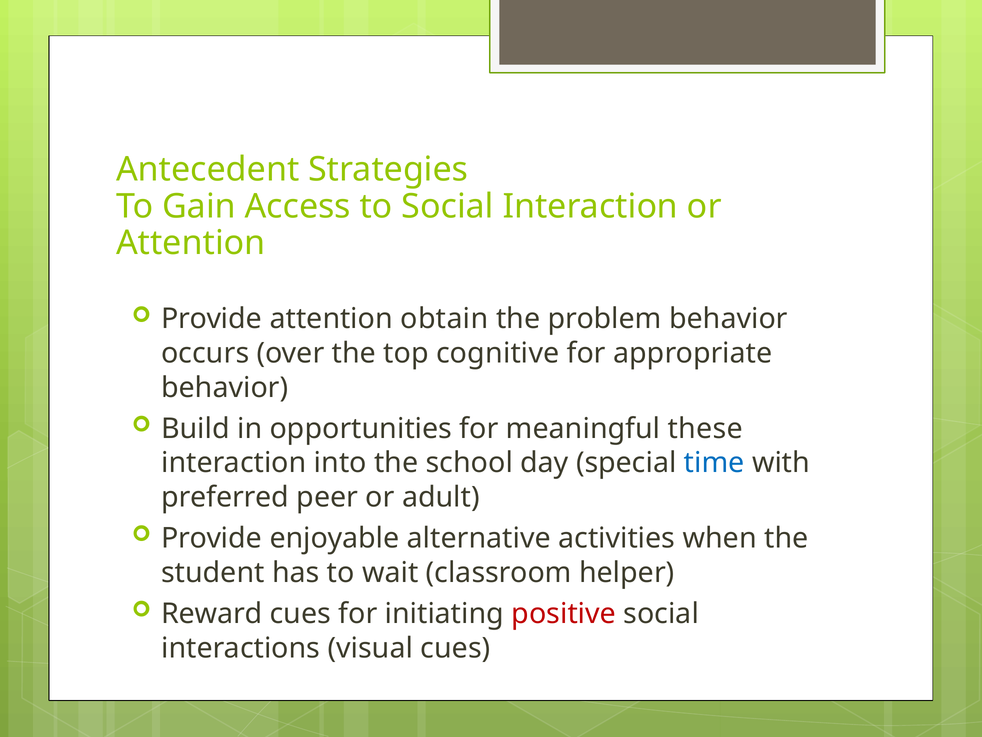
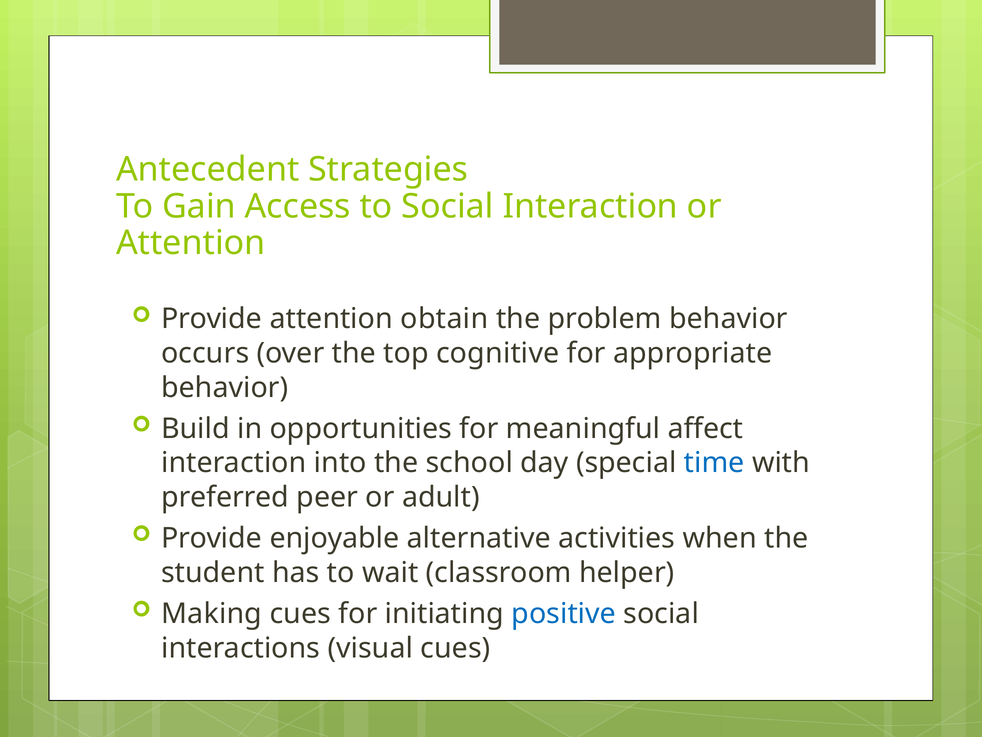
these: these -> affect
Reward: Reward -> Making
positive colour: red -> blue
